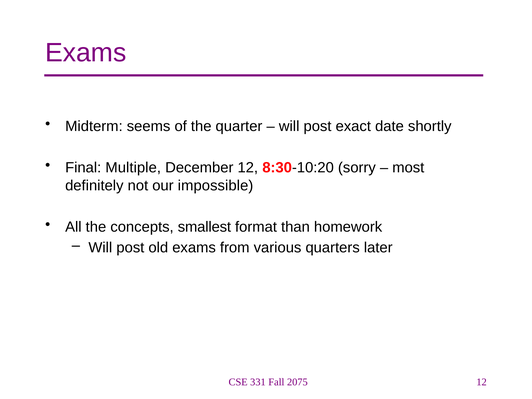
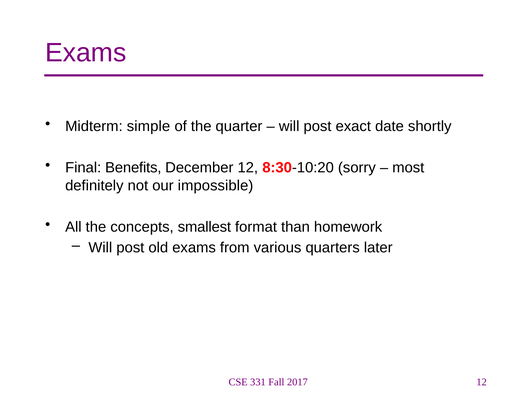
seems: seems -> simple
Multiple: Multiple -> Benefits
2075: 2075 -> 2017
